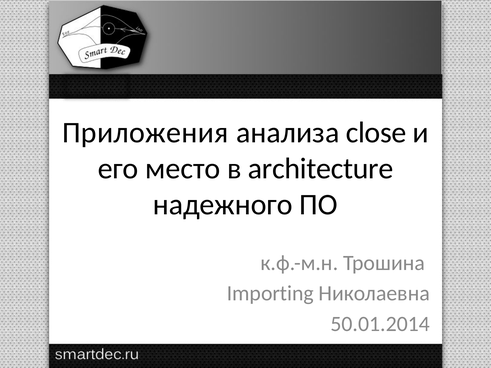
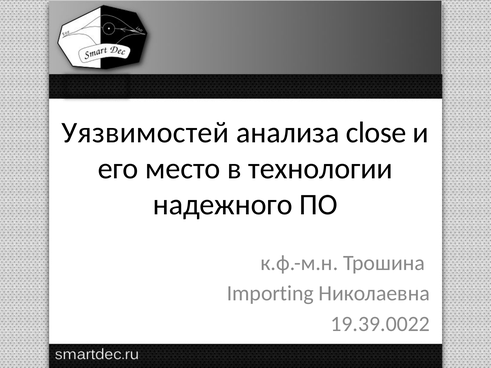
Приложения: Приложения -> Уязвимостей
architecture: architecture -> технологии
50.01.2014: 50.01.2014 -> 19.39.0022
